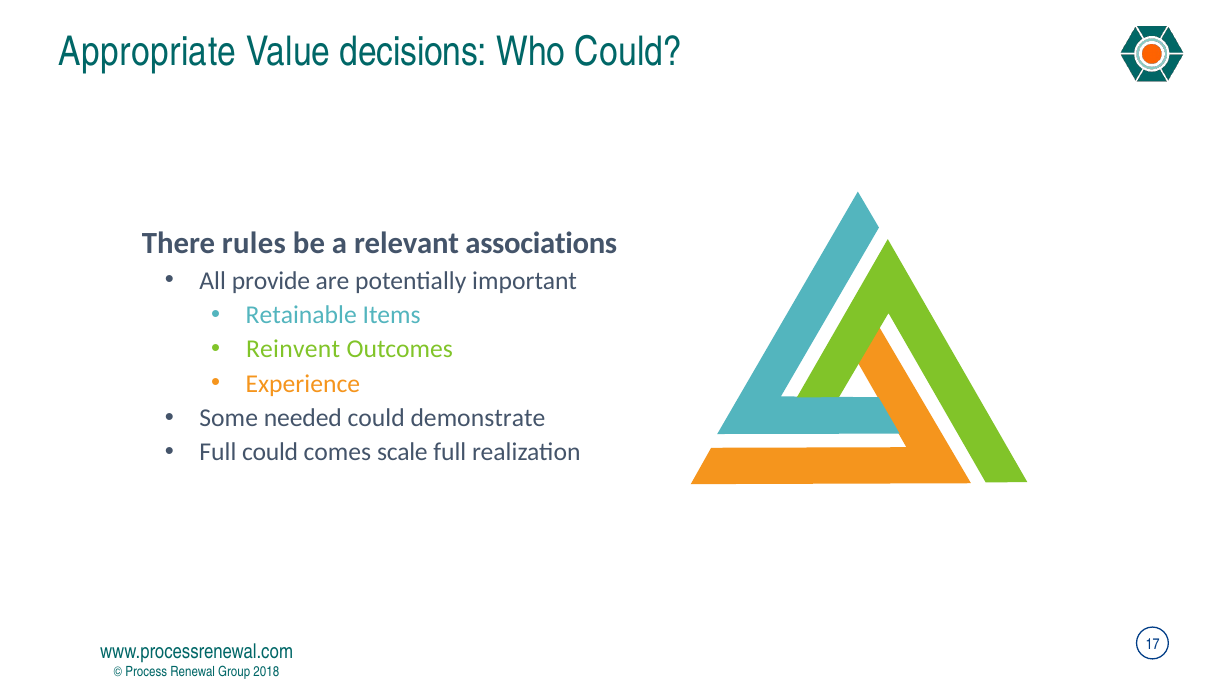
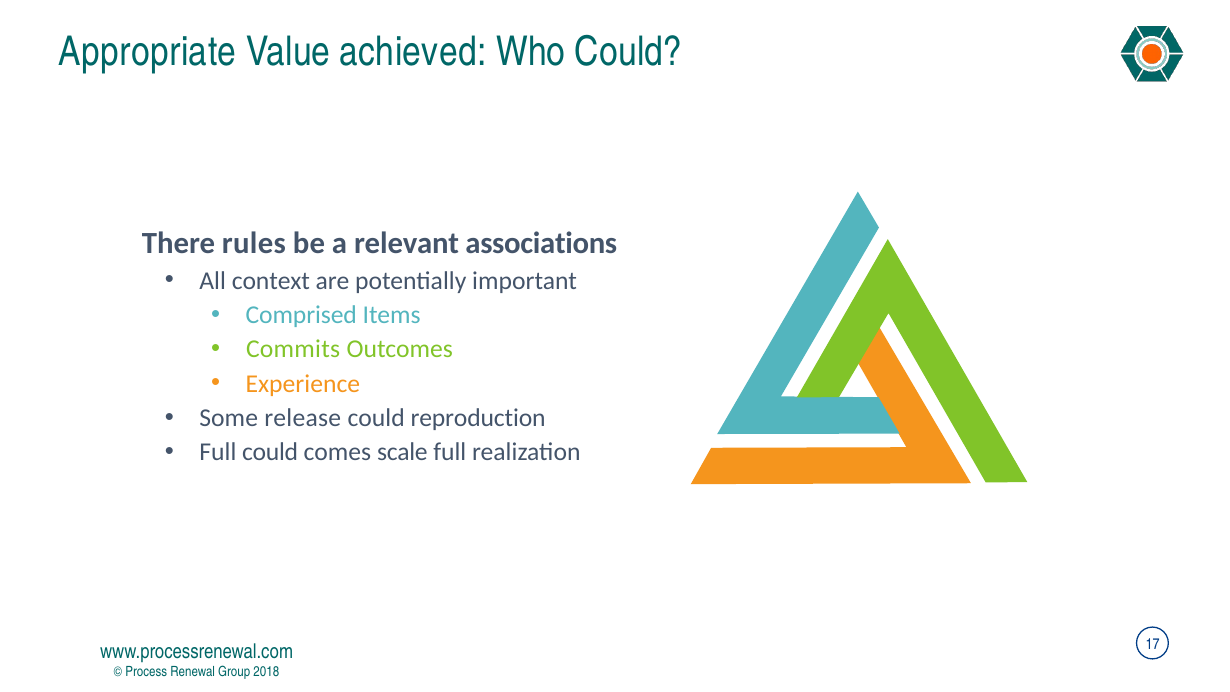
decisions: decisions -> achieved
provide: provide -> context
Retainable: Retainable -> Comprised
Reinvent: Reinvent -> Commits
needed: needed -> release
demonstrate: demonstrate -> reproduction
